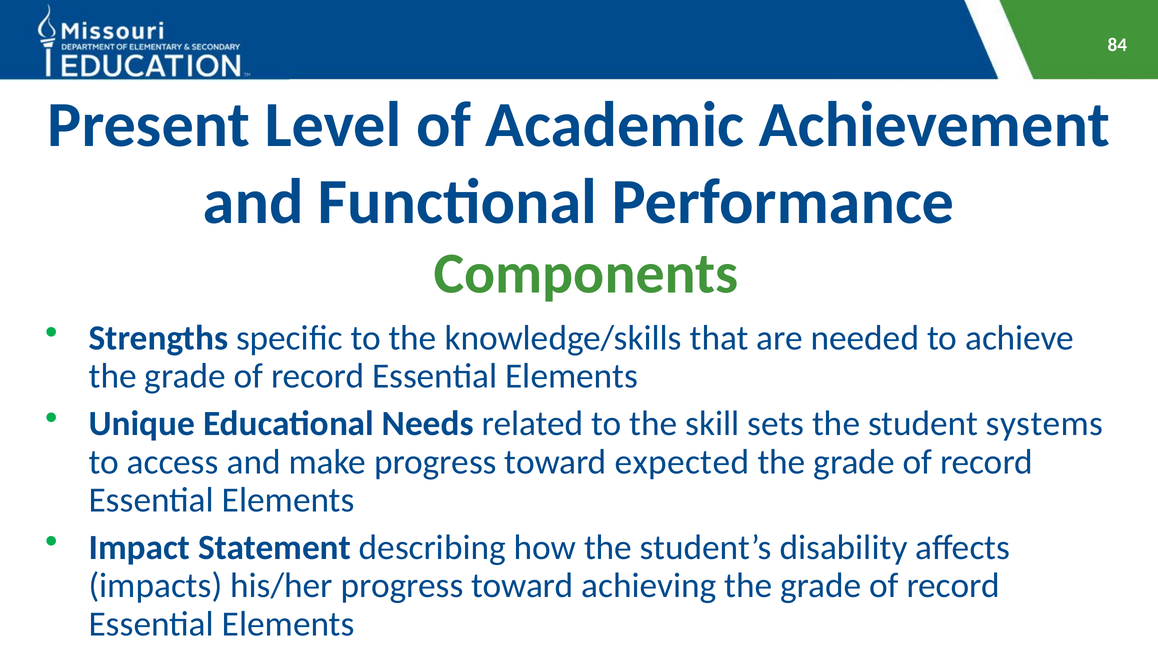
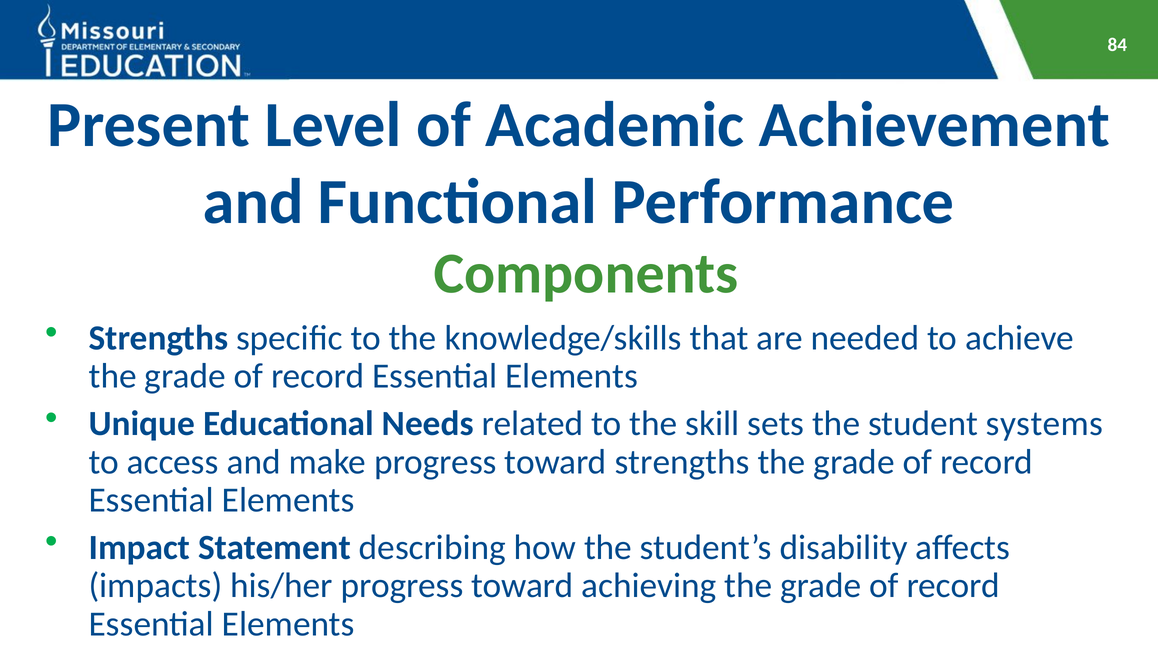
toward expected: expected -> strengths
